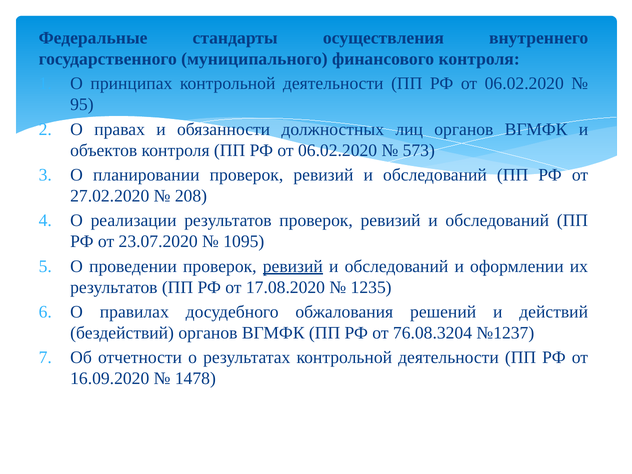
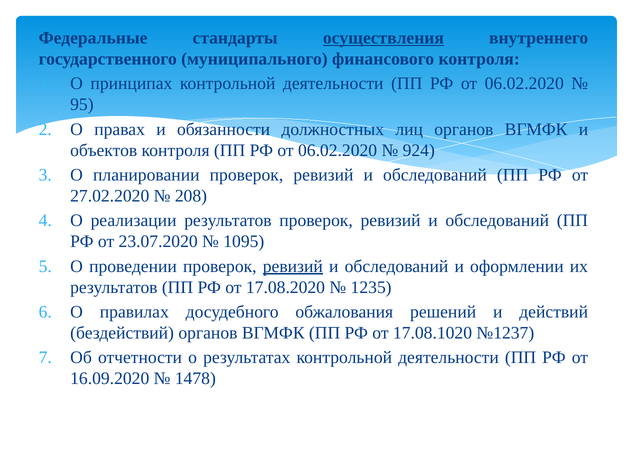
осуществления underline: none -> present
573: 573 -> 924
76.08.3204: 76.08.3204 -> 17.08.1020
